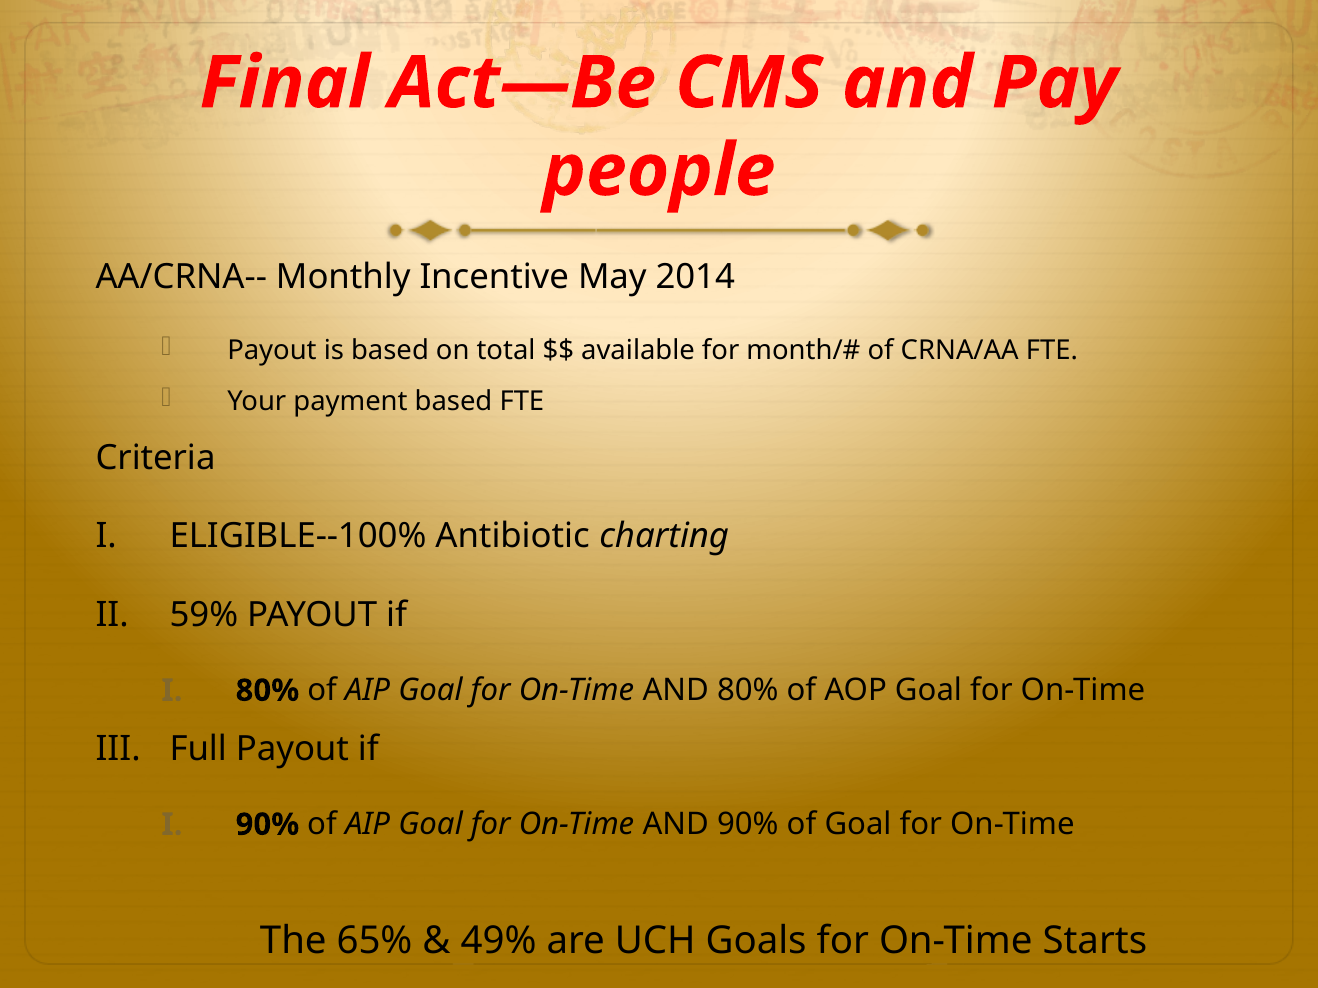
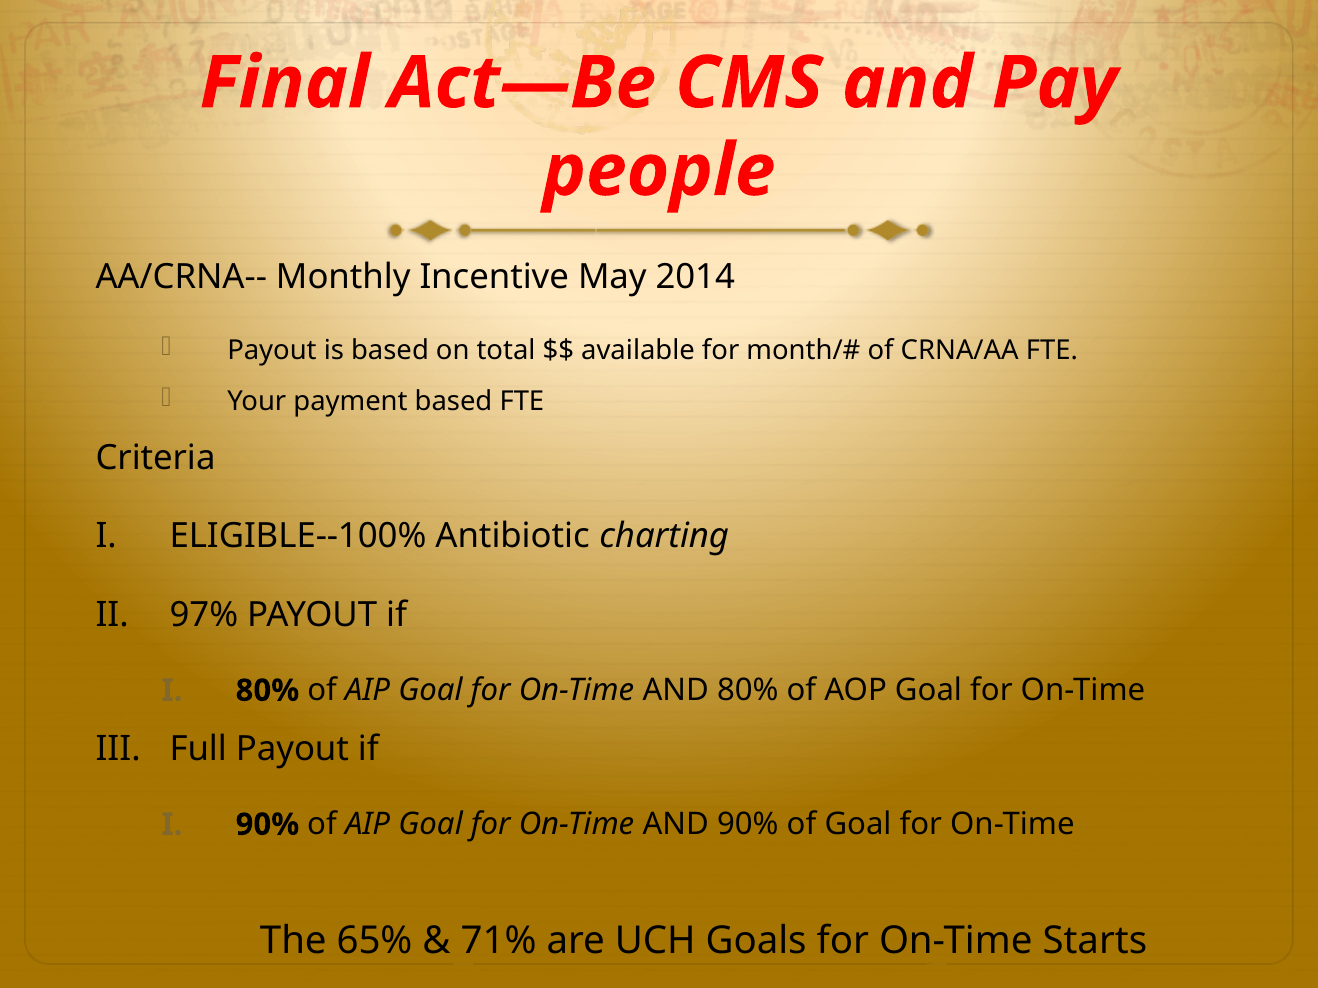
59%: 59% -> 97%
49%: 49% -> 71%
